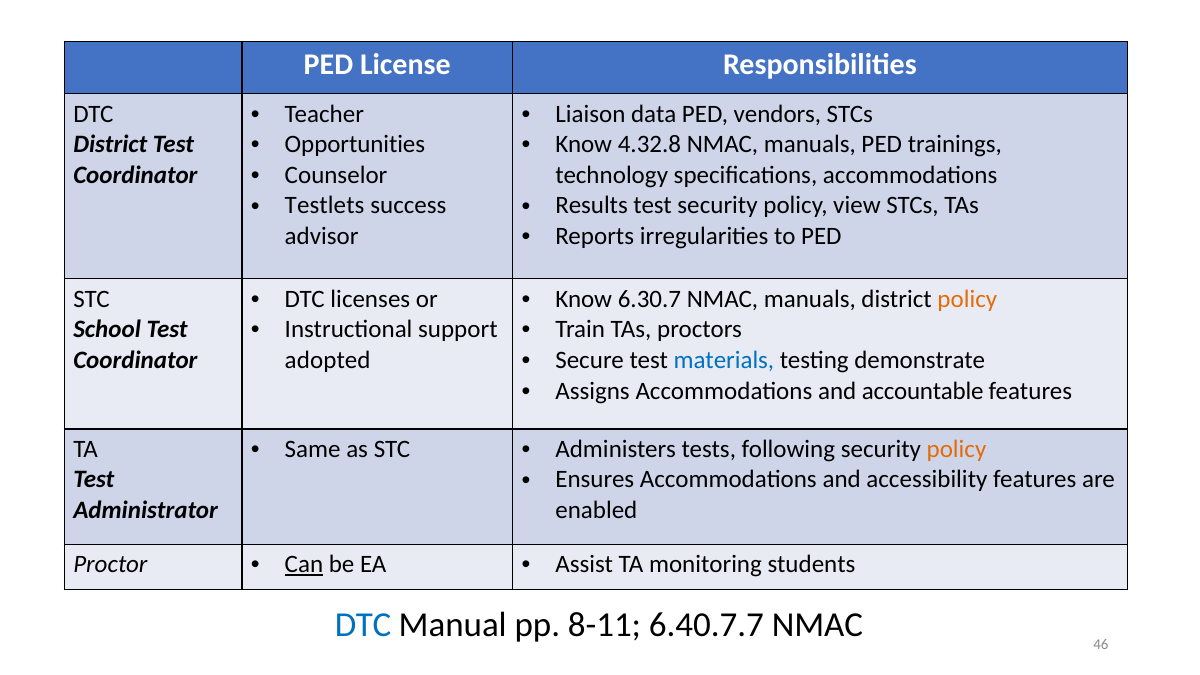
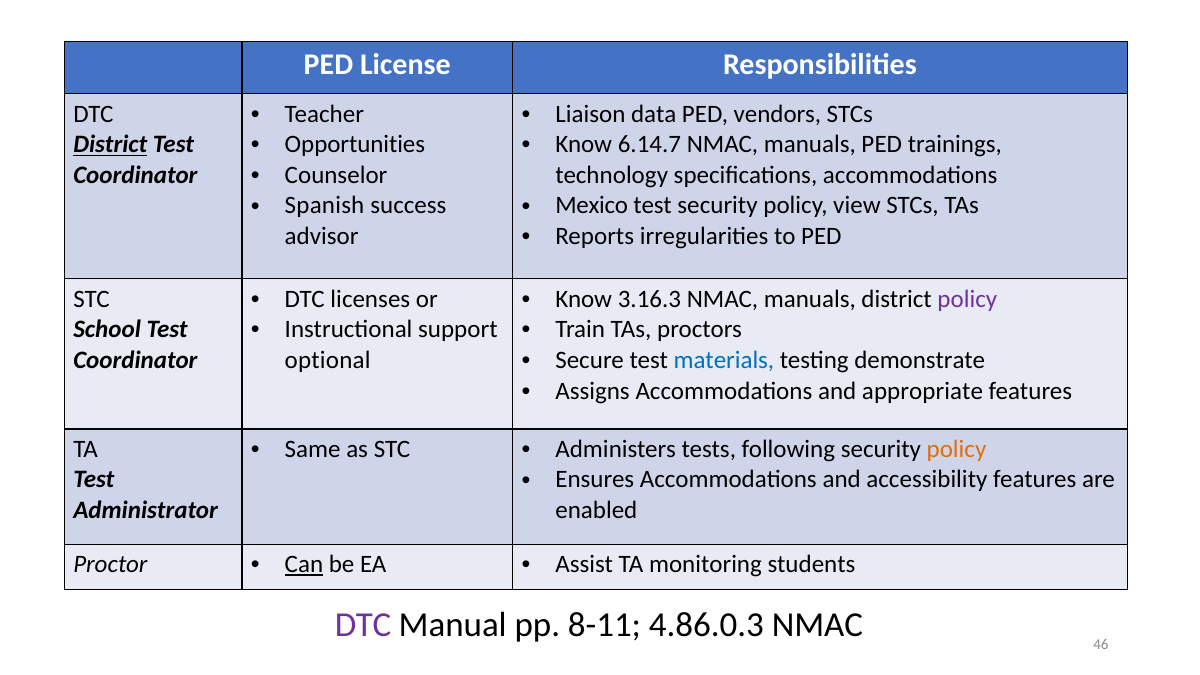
4.32.8: 4.32.8 -> 6.14.7
District at (110, 144) underline: none -> present
Testlets: Testlets -> Spanish
Results: Results -> Mexico
6.30.7: 6.30.7 -> 3.16.3
policy at (967, 299) colour: orange -> purple
adopted: adopted -> optional
accountable: accountable -> appropriate
DTC at (363, 625) colour: blue -> purple
6.40.7.7: 6.40.7.7 -> 4.86.0.3
